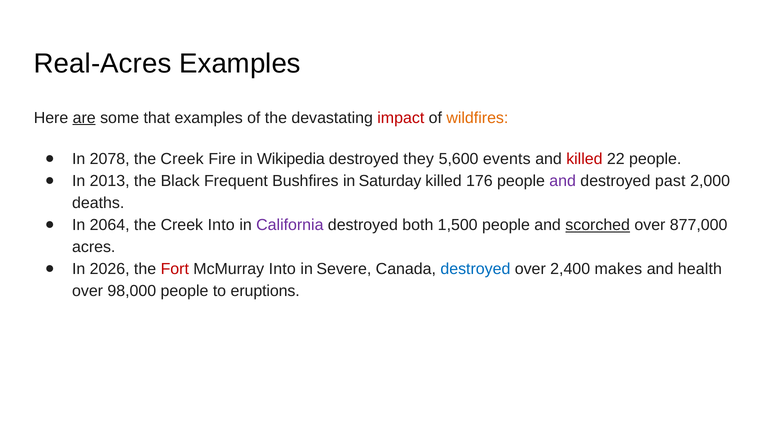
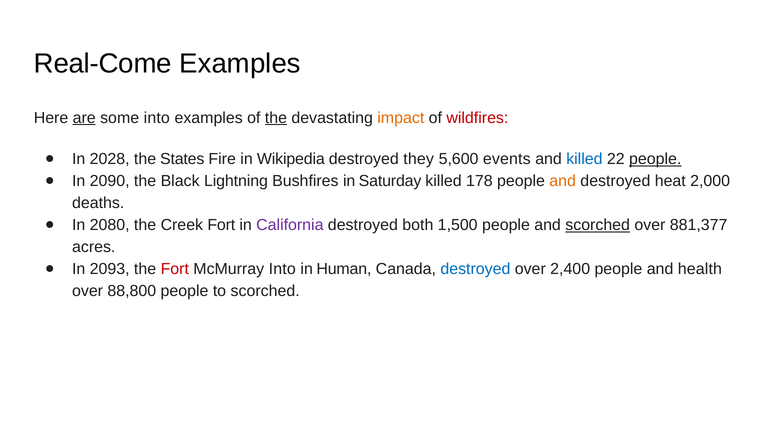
Real-Acres: Real-Acres -> Real-Come
some that: that -> into
the at (276, 118) underline: none -> present
impact colour: red -> orange
wildfires colour: orange -> red
2078: 2078 -> 2028
Creek at (182, 159): Creek -> States
killed at (584, 159) colour: red -> blue
people at (655, 159) underline: none -> present
2013: 2013 -> 2090
Frequent: Frequent -> Lightning
176: 176 -> 178
and at (563, 181) colour: purple -> orange
past: past -> heat
2064: 2064 -> 2080
Creek Into: Into -> Fort
877,000: 877,000 -> 881,377
2026: 2026 -> 2093
Severe: Severe -> Human
2,400 makes: makes -> people
98,000: 98,000 -> 88,800
to eruptions: eruptions -> scorched
